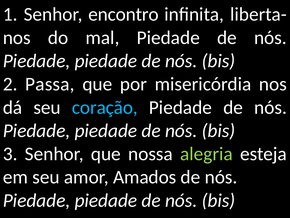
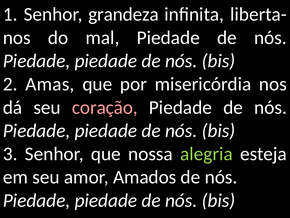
encontro: encontro -> grandeza
Passa: Passa -> Amas
coração colour: light blue -> pink
